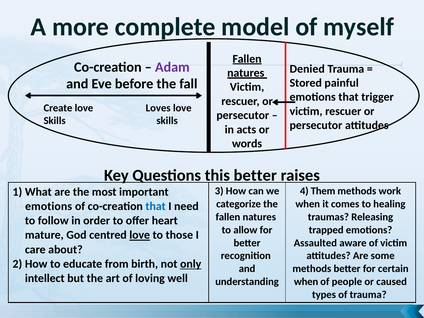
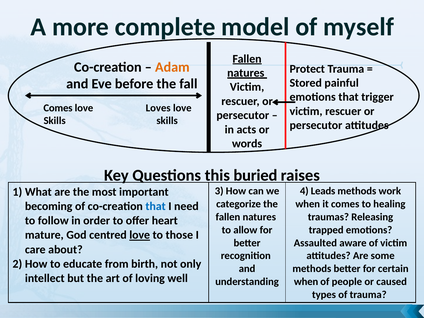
Adam colour: purple -> orange
Denied: Denied -> Protect
Create at (58, 108): Create -> Comes
this better: better -> buried
Them: Them -> Leads
emotions at (49, 206): emotions -> becoming
only underline: present -> none
